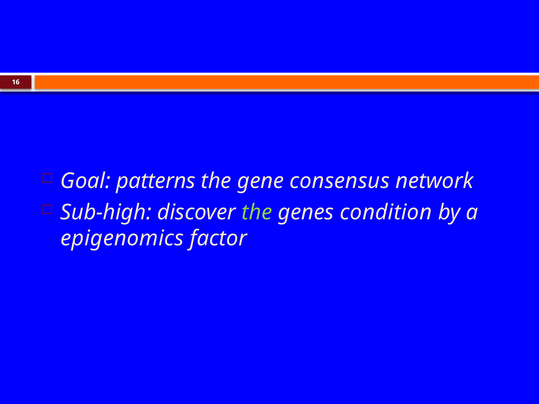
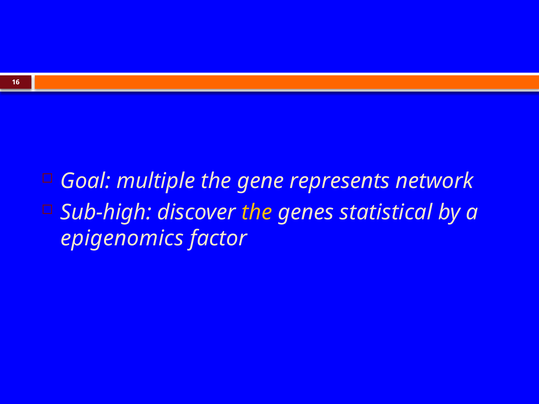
patterns: patterns -> multiple
consensus: consensus -> represents
the at (257, 213) colour: light green -> yellow
condition: condition -> statistical
